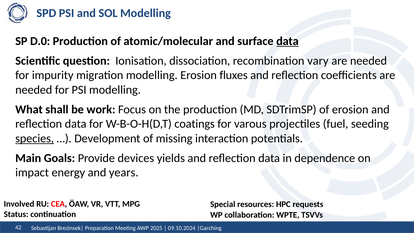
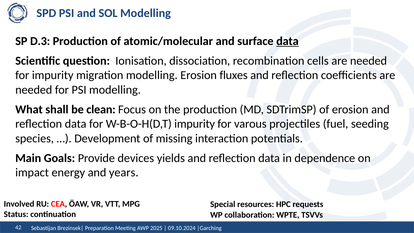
D.0: D.0 -> D.3
vary: vary -> cells
work: work -> clean
W-B-O-H(D,T coatings: coatings -> impurity
species underline: present -> none
